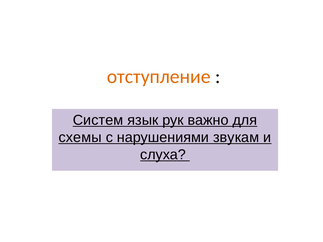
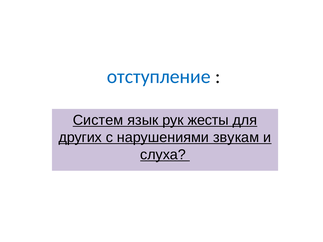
отступление colour: orange -> blue
важно: важно -> жесты
схемы: схемы -> других
